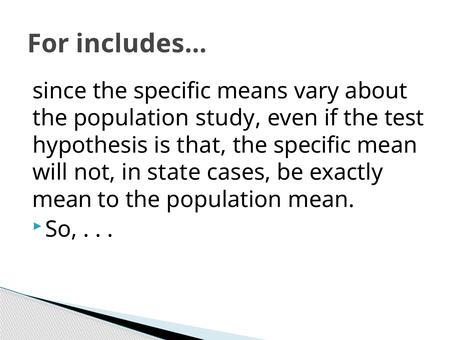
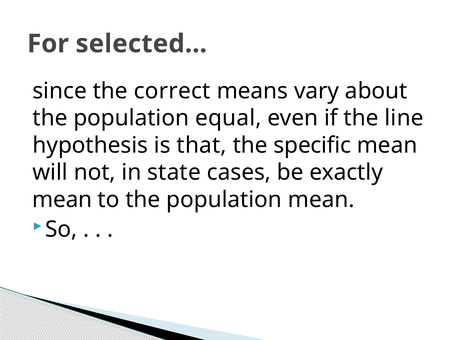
includes…: includes… -> selected…
since the specific: specific -> correct
study: study -> equal
test: test -> line
